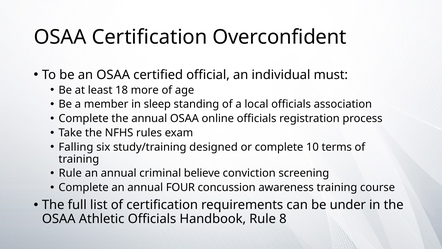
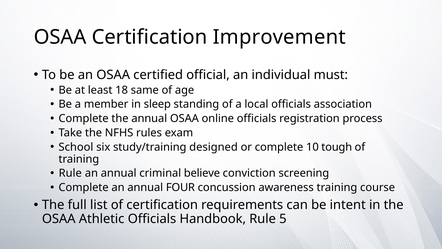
Overconfident: Overconfident -> Improvement
more: more -> same
Falling: Falling -> School
terms: terms -> tough
under: under -> intent
8: 8 -> 5
